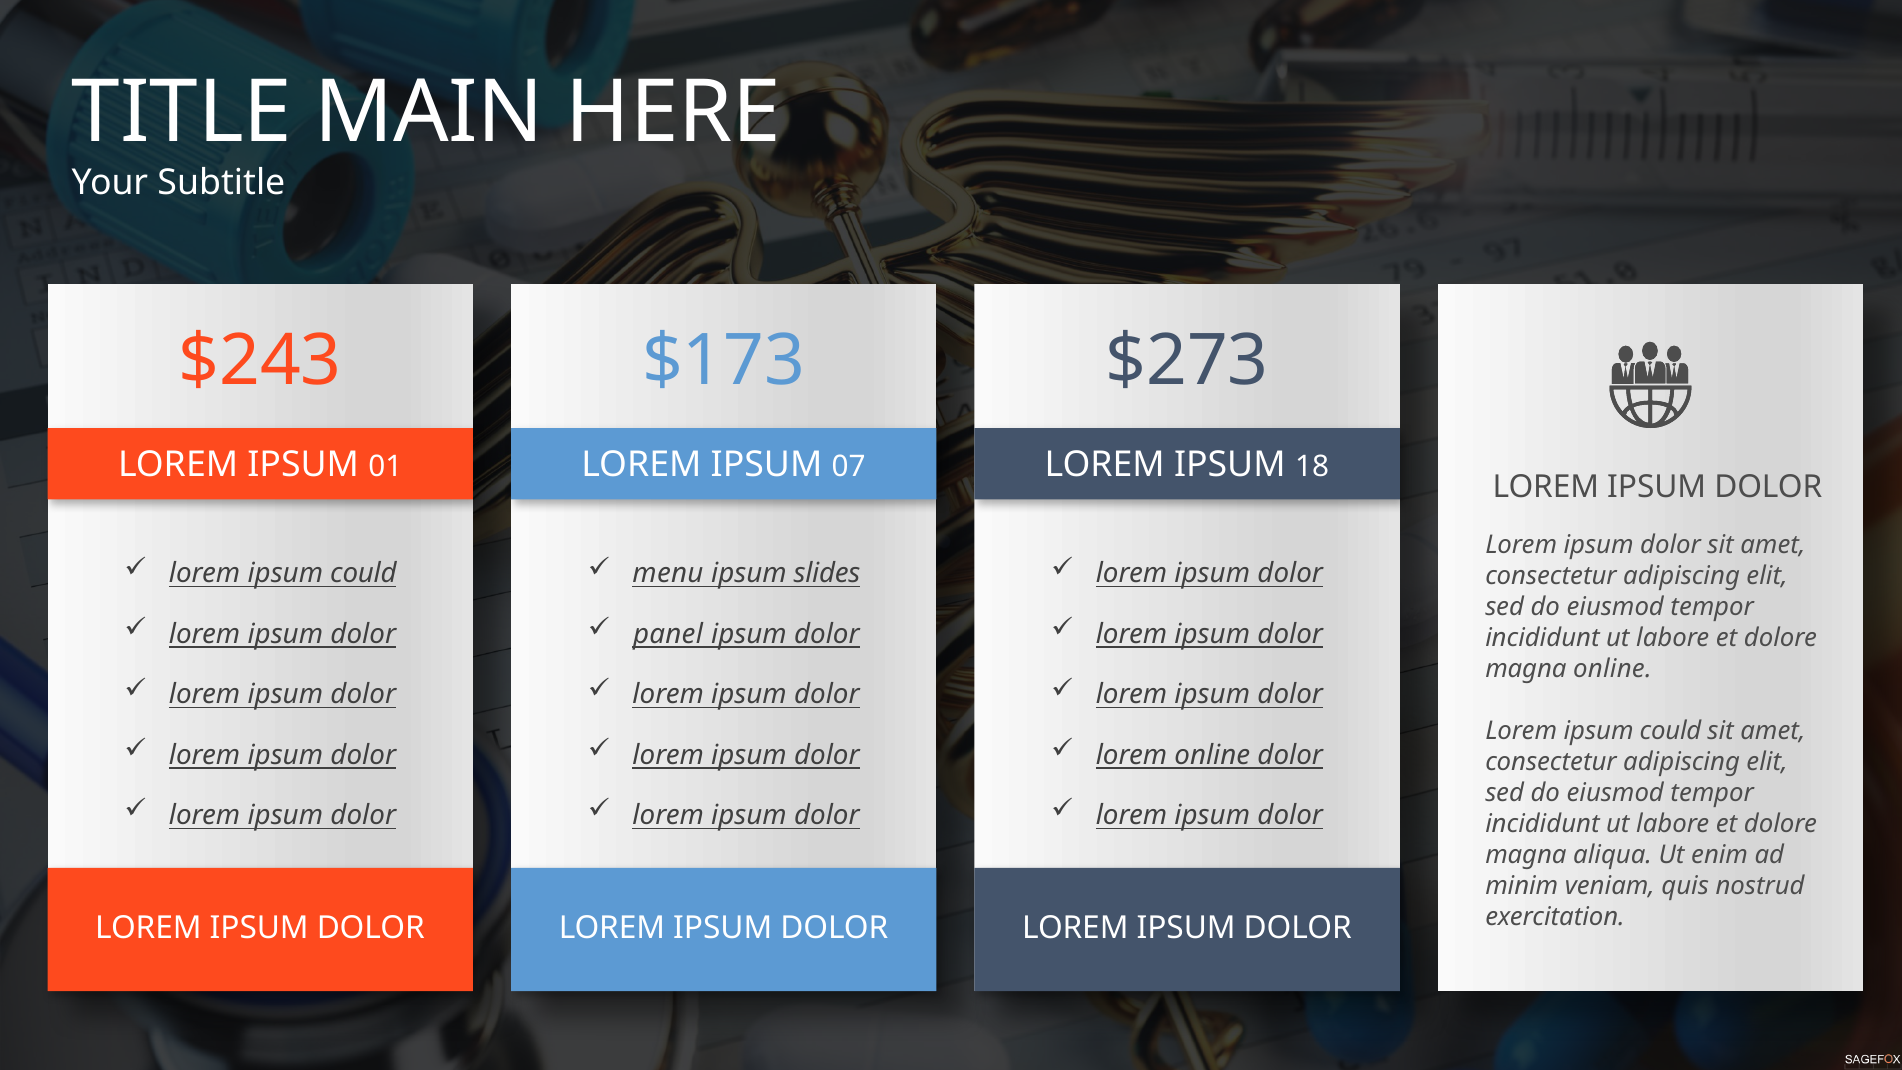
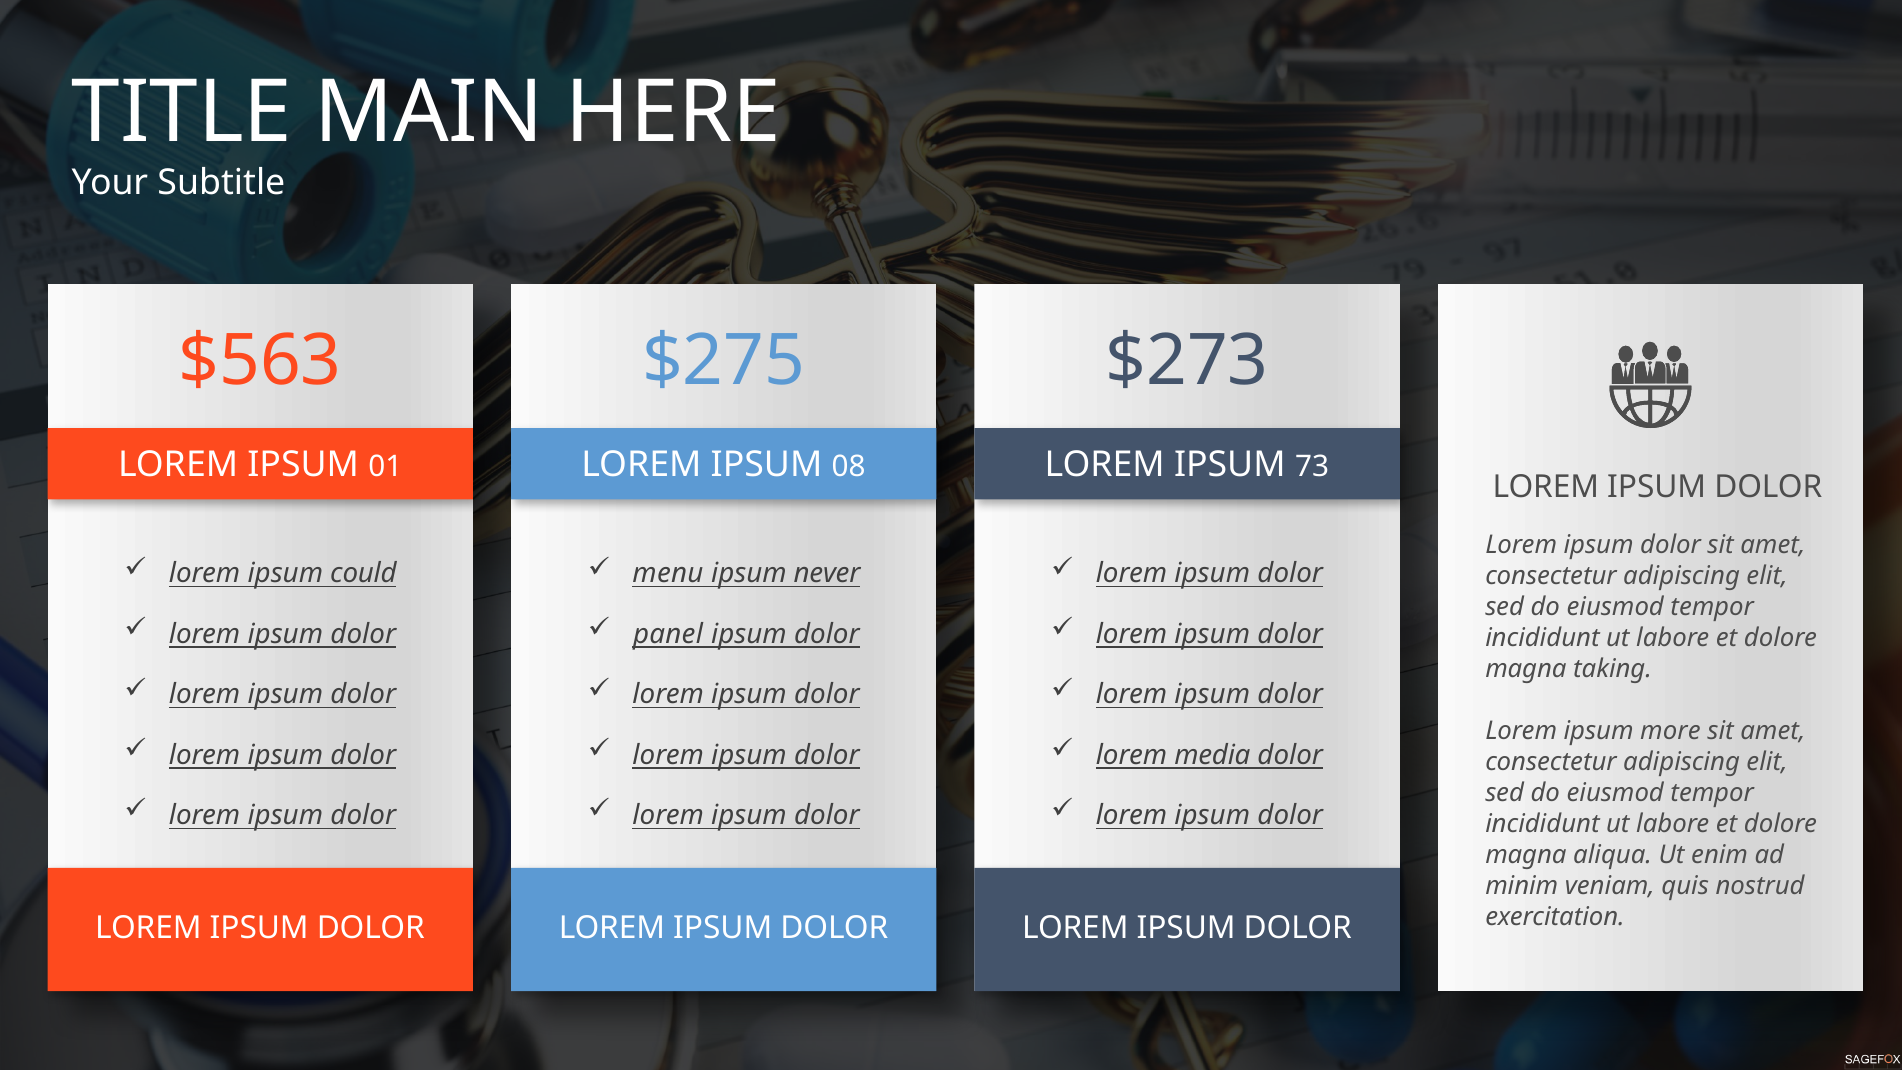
$243: $243 -> $563
$173: $173 -> $275
07: 07 -> 08
18: 18 -> 73
slides: slides -> never
magna online: online -> taking
could at (1671, 731): could -> more
lorem online: online -> media
